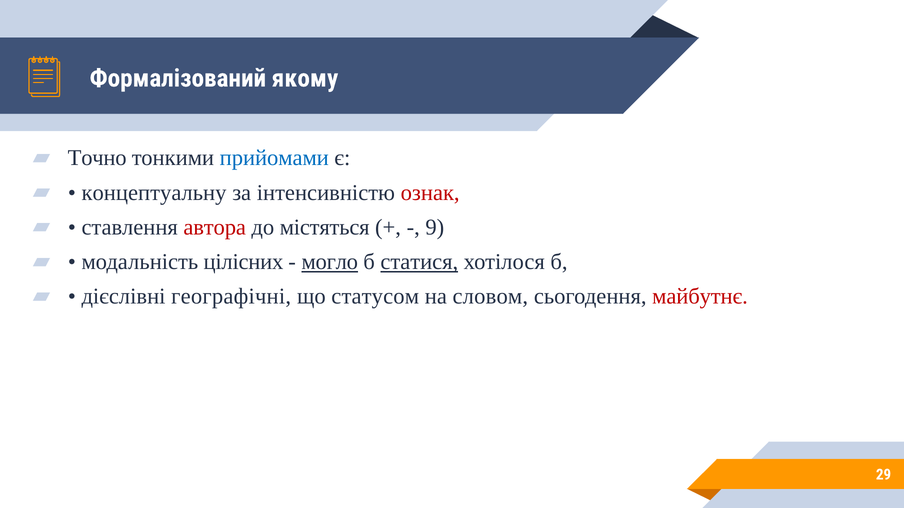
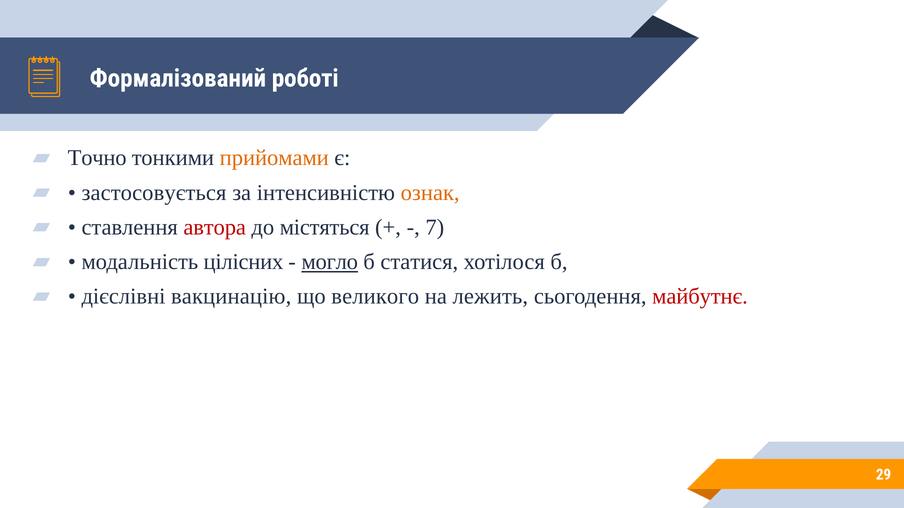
якому: якому -> роботі
прийомами colour: blue -> orange
концептуальну: концептуальну -> застосовується
ознак colour: red -> orange
9: 9 -> 7
статися underline: present -> none
географічні: географічні -> вакцинацію
статусом: статусом -> великого
словом: словом -> лежить
